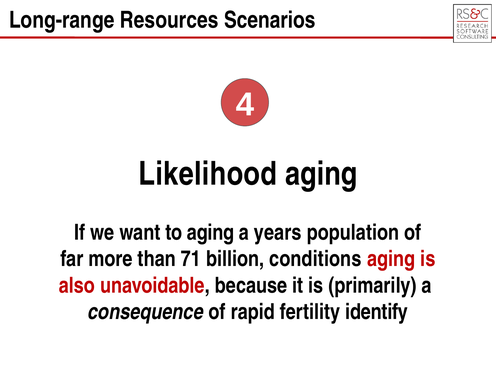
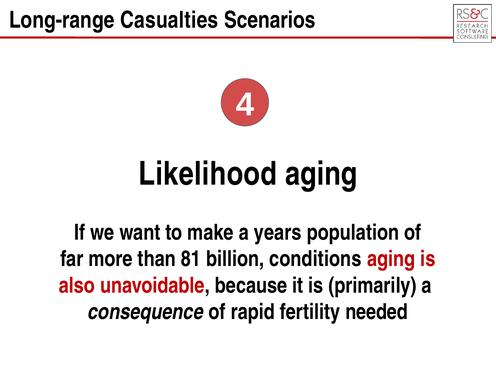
Resources: Resources -> Casualties
to aging: aging -> make
71: 71 -> 81
identify: identify -> needed
